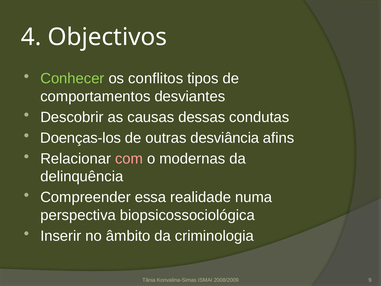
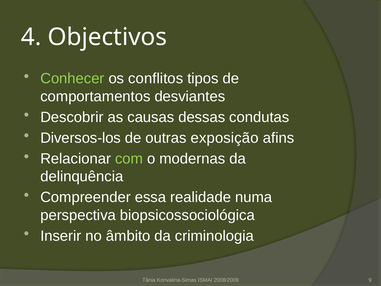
Doenças-los: Doenças-los -> Diversos-los
desviância: desviância -> exposição
com colour: pink -> light green
